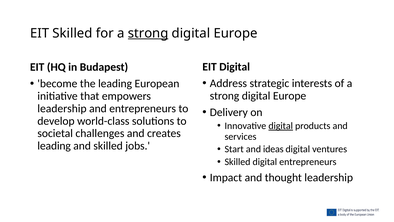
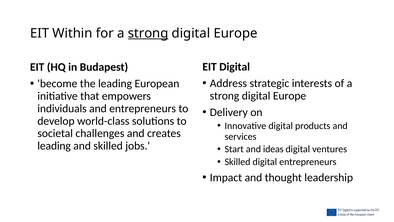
EIT Skilled: Skilled -> Within
leadership at (62, 108): leadership -> individuals
digital at (281, 126) underline: present -> none
